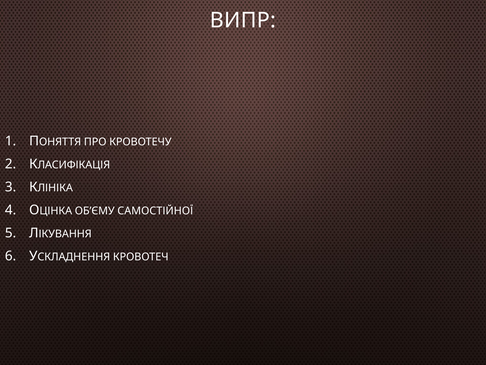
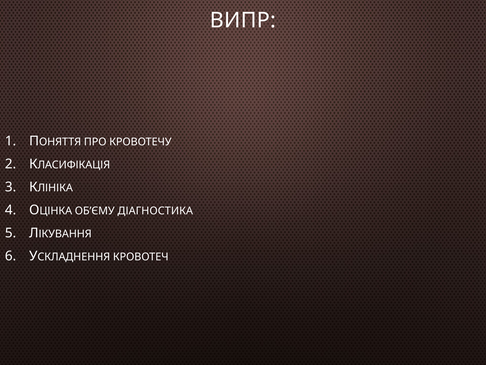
САМОСТІЙНОЇ: САМОСТІЙНОЇ -> ДІАГНОСТИКА
